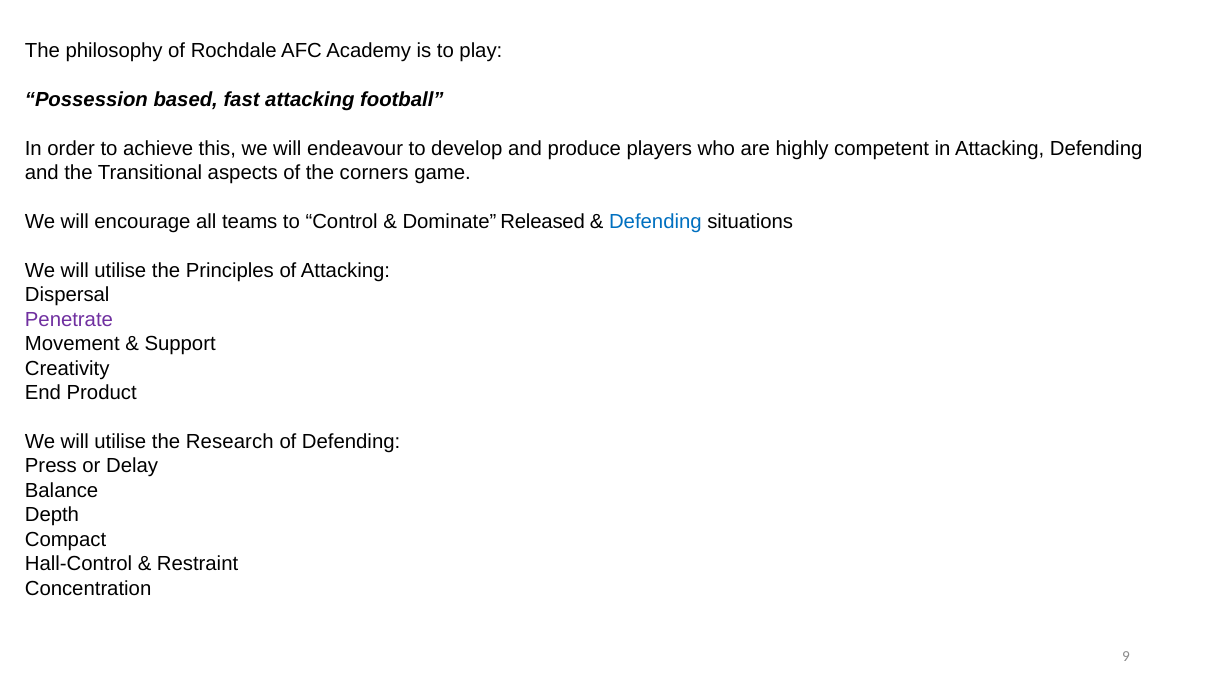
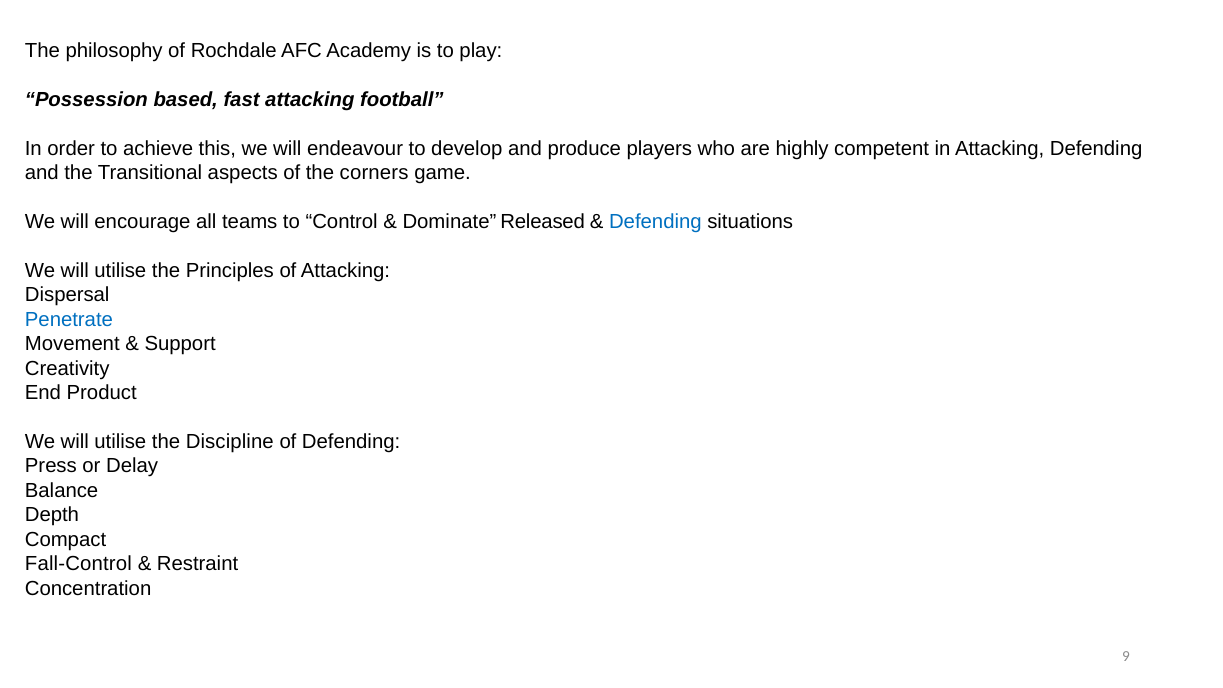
Penetrate colour: purple -> blue
Research: Research -> Discipline
Hall-Control: Hall-Control -> Fall-Control
